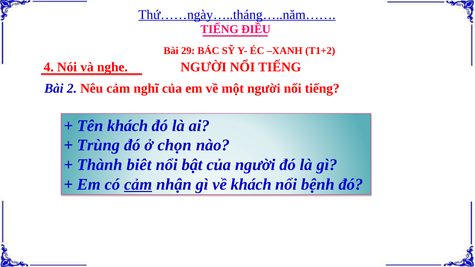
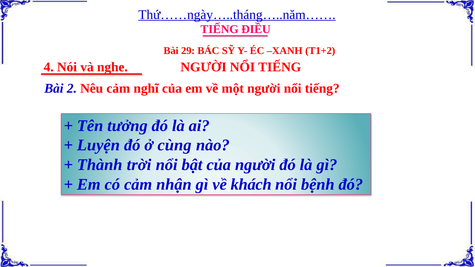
Tên khách: khách -> tưởng
Trùng: Trùng -> Luyện
chọn: chọn -> cùng
biêt: biêt -> trời
cảm at (138, 184) underline: present -> none
